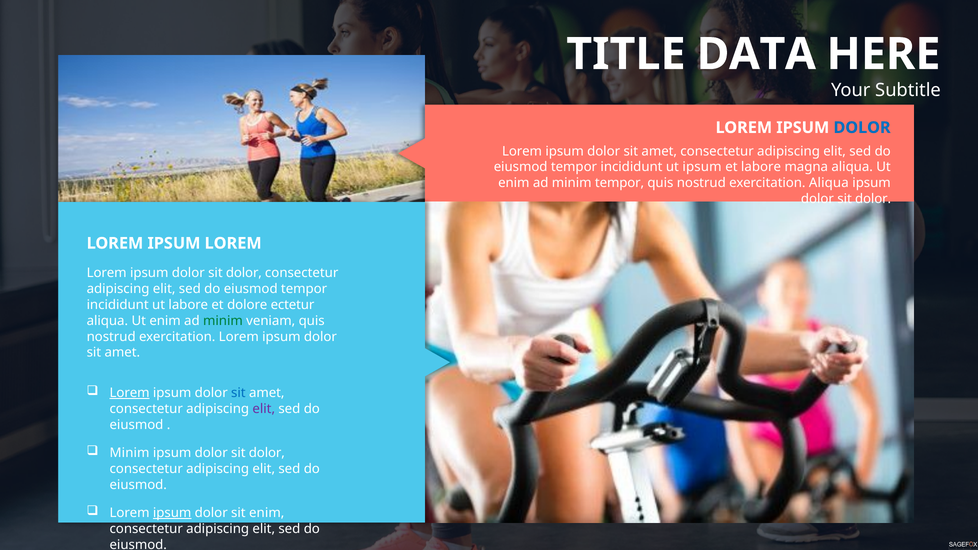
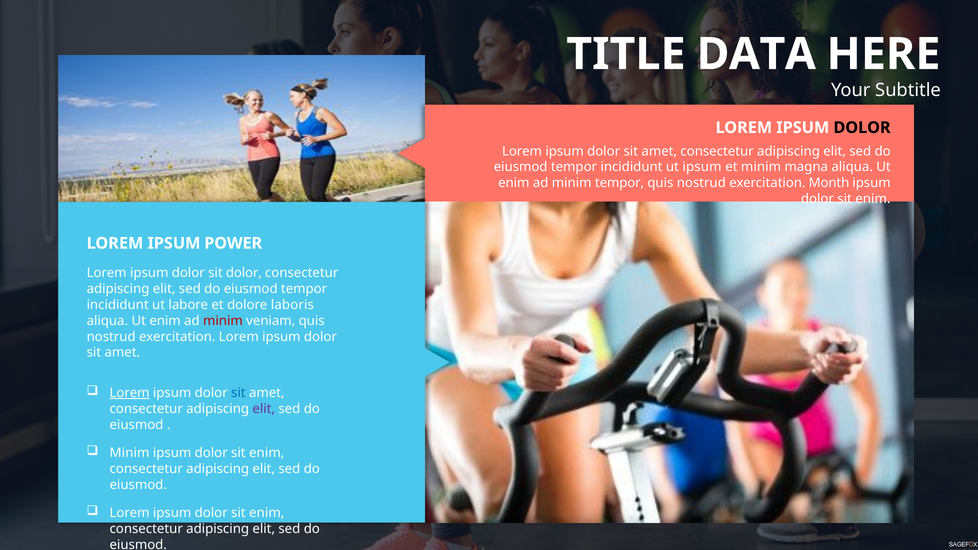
DOLOR at (862, 128) colour: blue -> black
et labore: labore -> minim
exercitation Aliqua: Aliqua -> Month
dolor at (873, 199): dolor -> enim
IPSUM LOREM: LOREM -> POWER
ectetur: ectetur -> laboris
minim at (223, 321) colour: green -> red
dolor at (267, 453): dolor -> enim
ipsum at (172, 513) underline: present -> none
